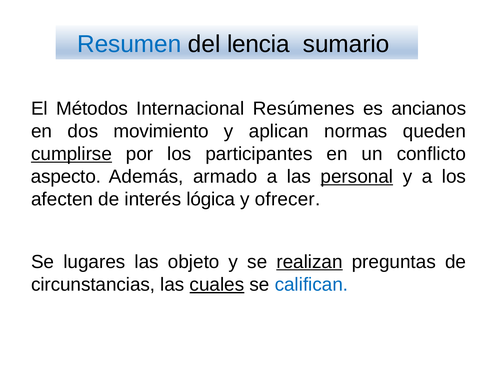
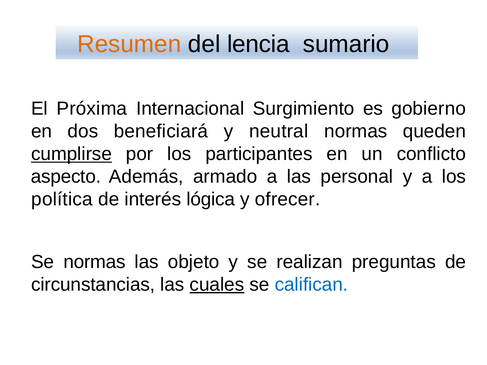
Resumen colour: blue -> orange
Métodos: Métodos -> Próxima
Resúmenes: Resúmenes -> Surgimiento
ancianos: ancianos -> gobierno
movimiento: movimiento -> beneficiará
aplican: aplican -> neutral
personal underline: present -> none
afecten: afecten -> política
Se lugares: lugares -> normas
realizan underline: present -> none
